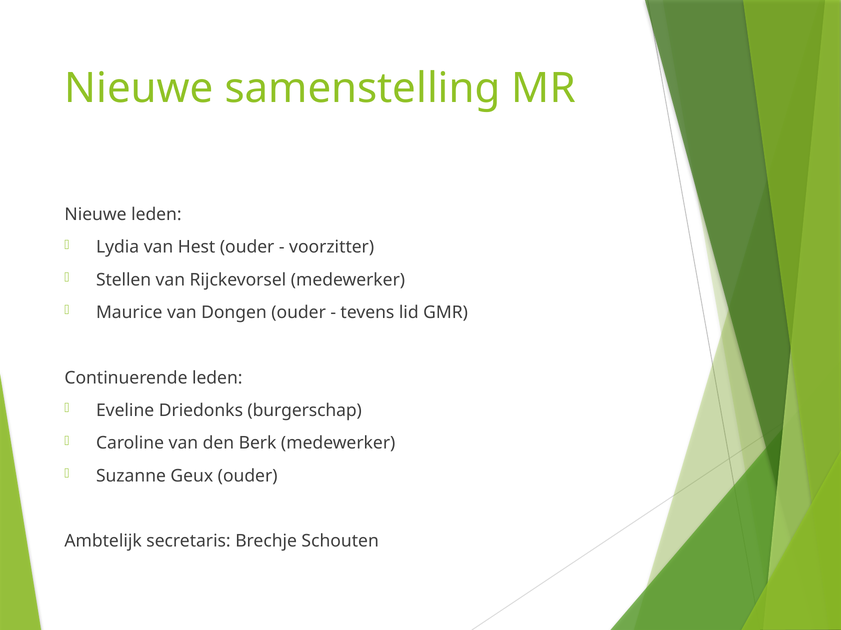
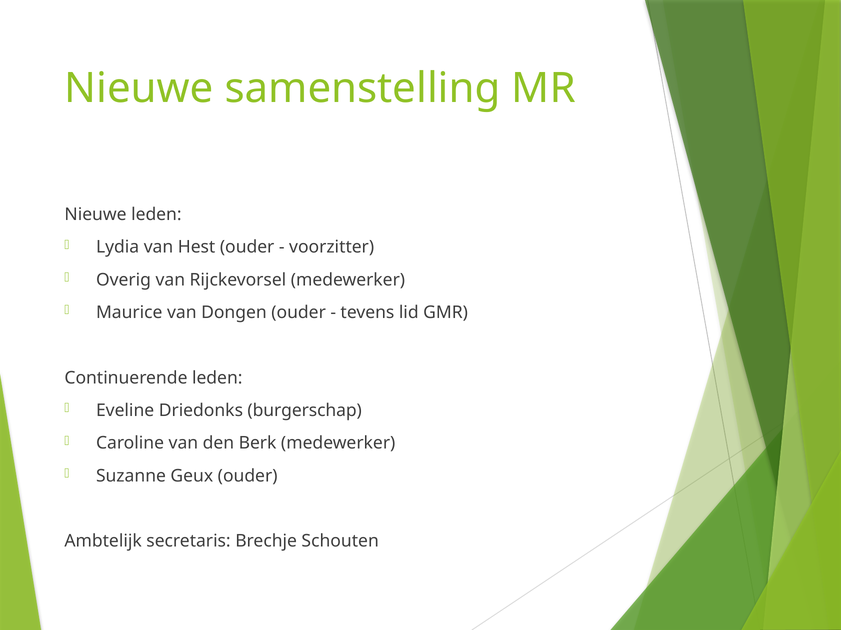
Stellen: Stellen -> Overig
